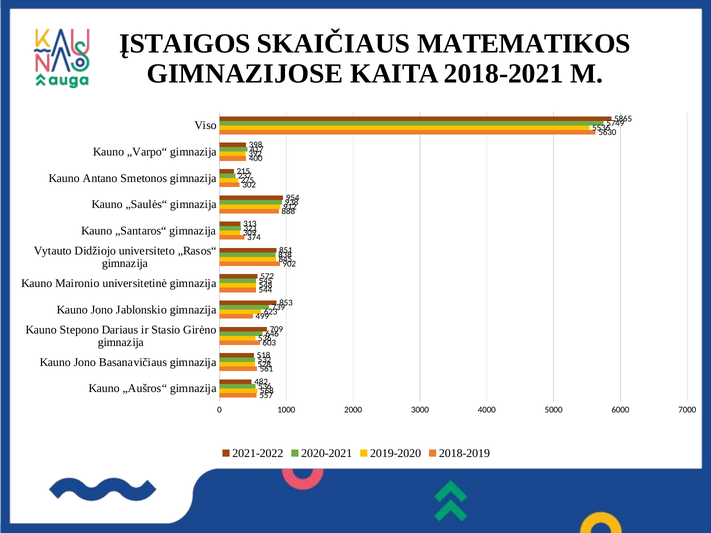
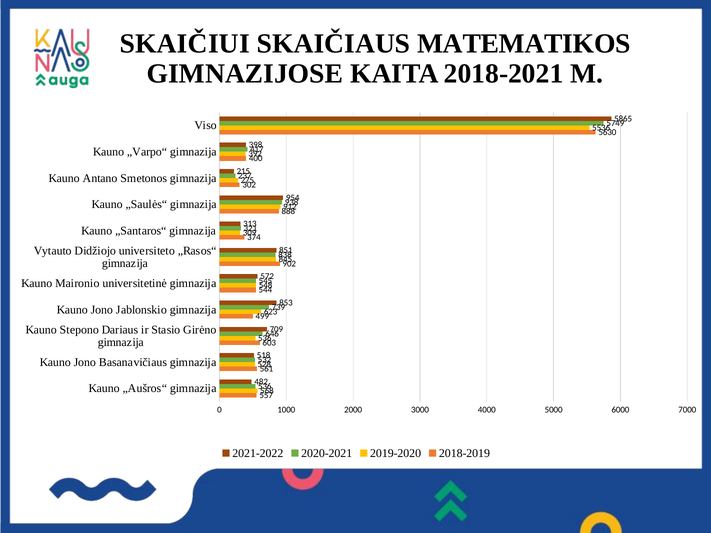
ĮSTAIGOS: ĮSTAIGOS -> SKAIČIUI
